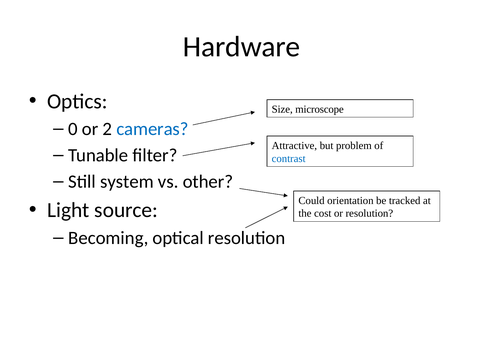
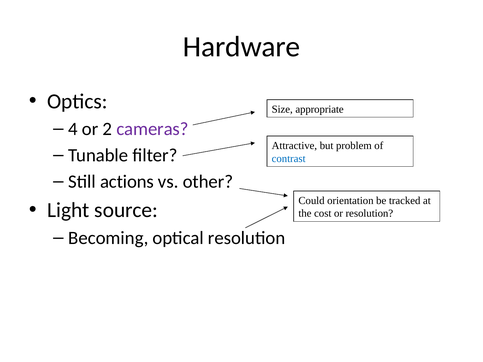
microscope: microscope -> appropriate
0: 0 -> 4
cameras colour: blue -> purple
system: system -> actions
